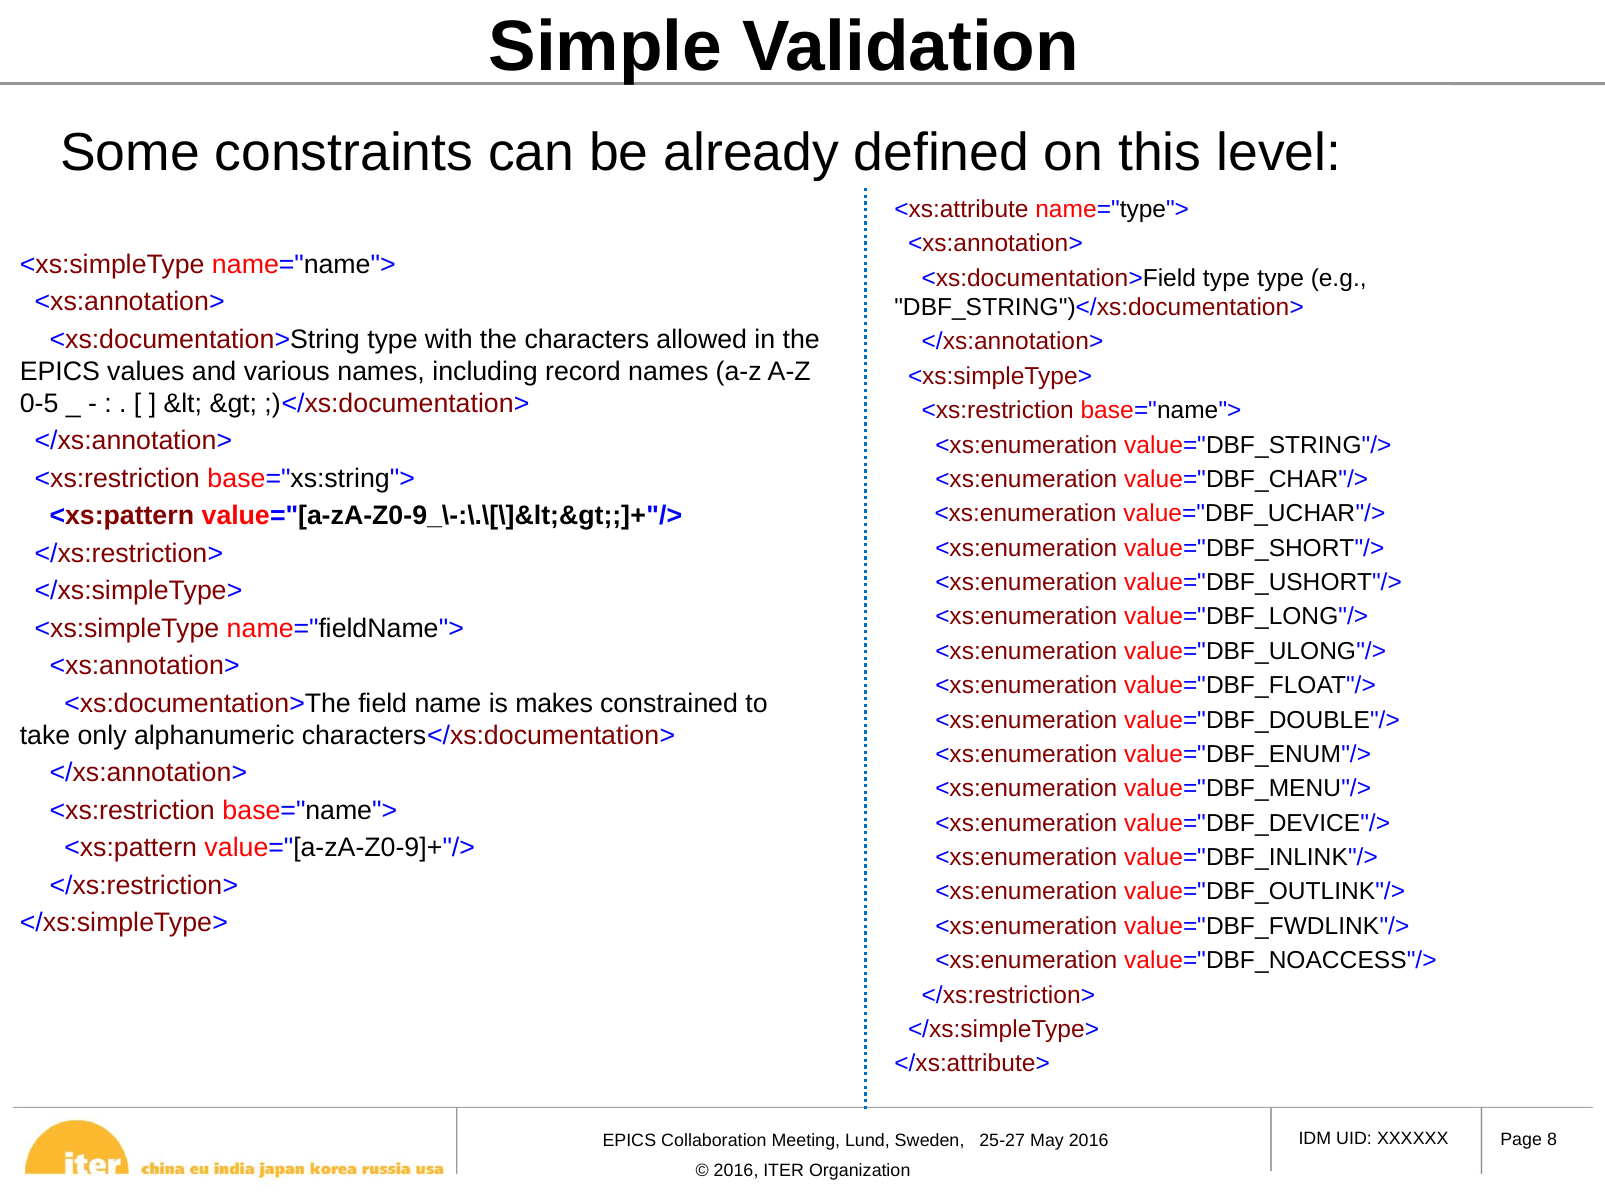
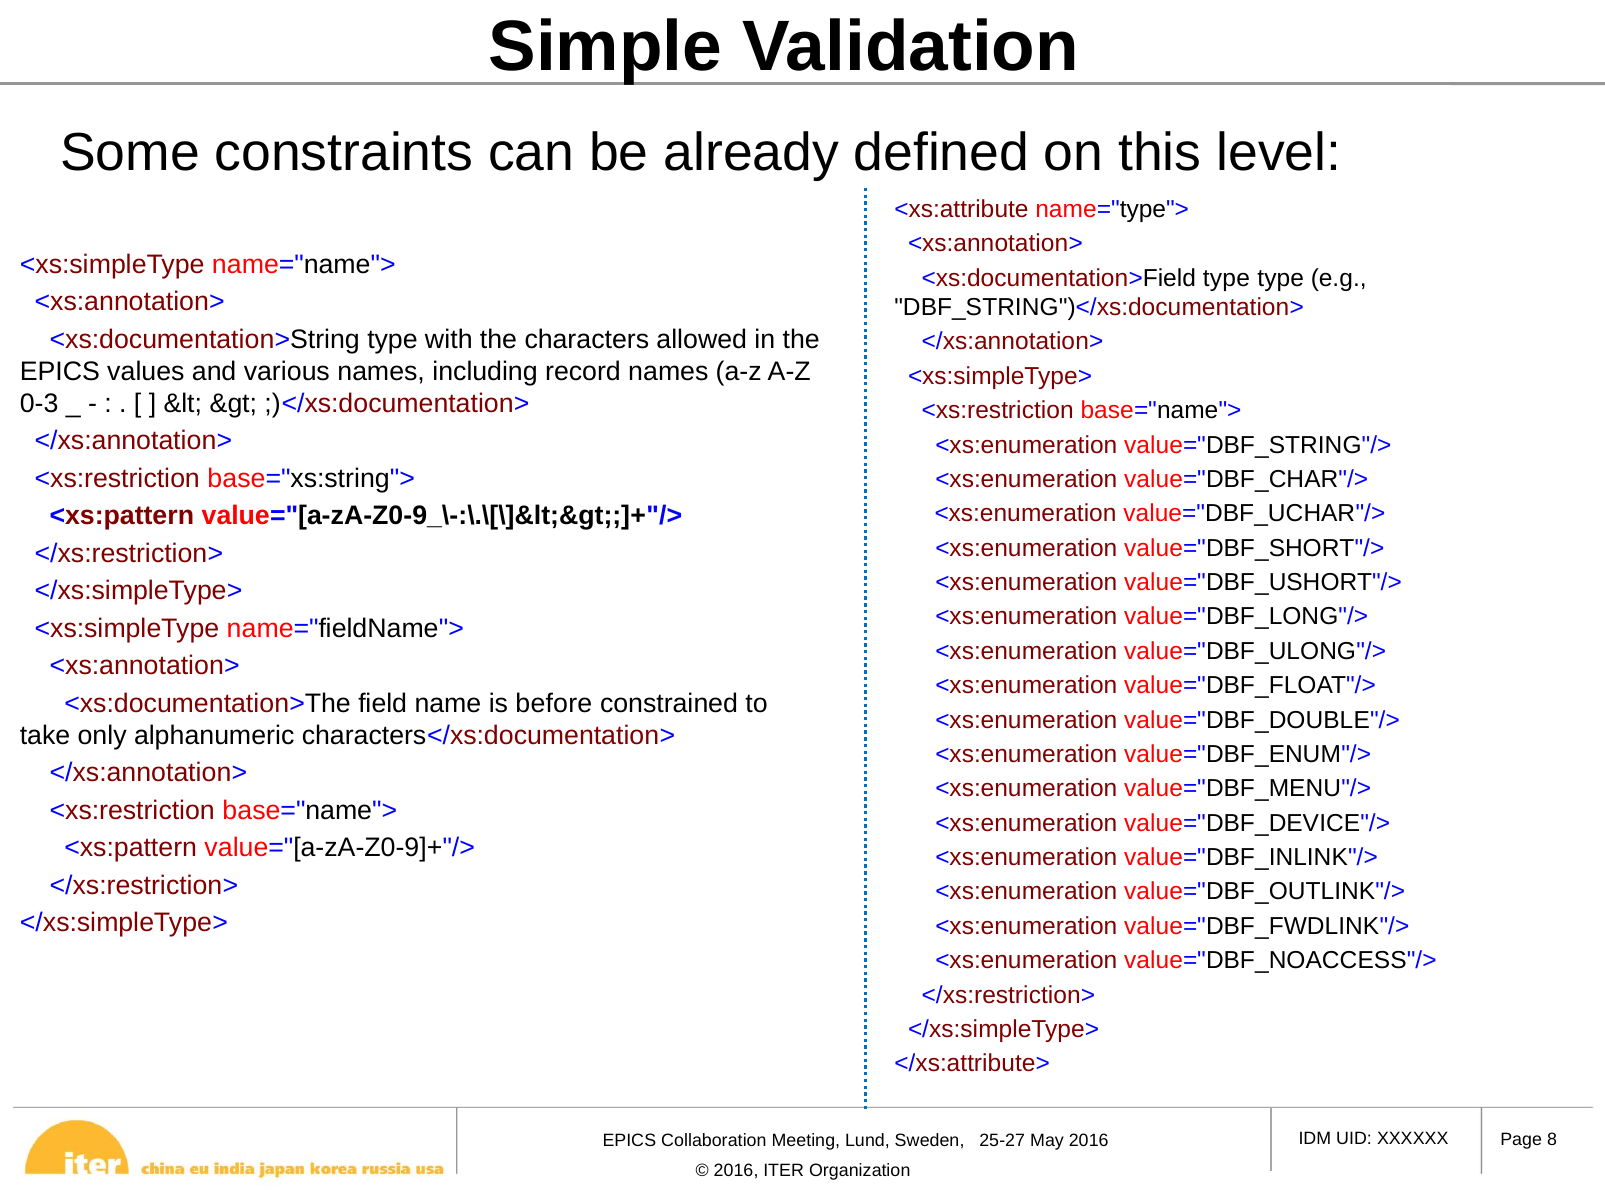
0-5: 0-5 -> 0-3
makes: makes -> before
